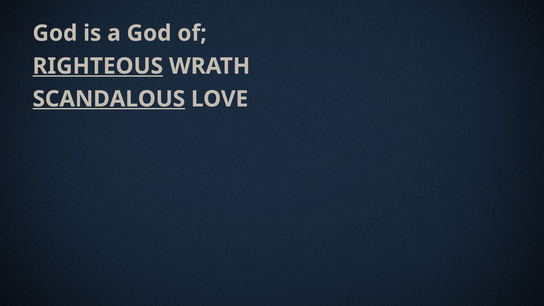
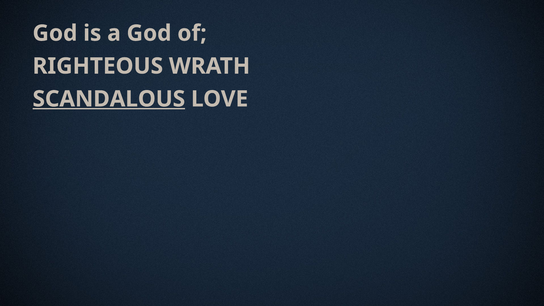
RIGHTEOUS underline: present -> none
